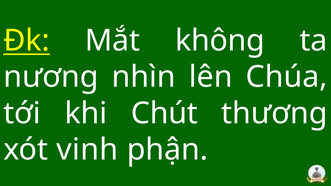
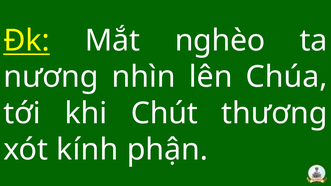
không: không -> nghèo
vinh: vinh -> kính
